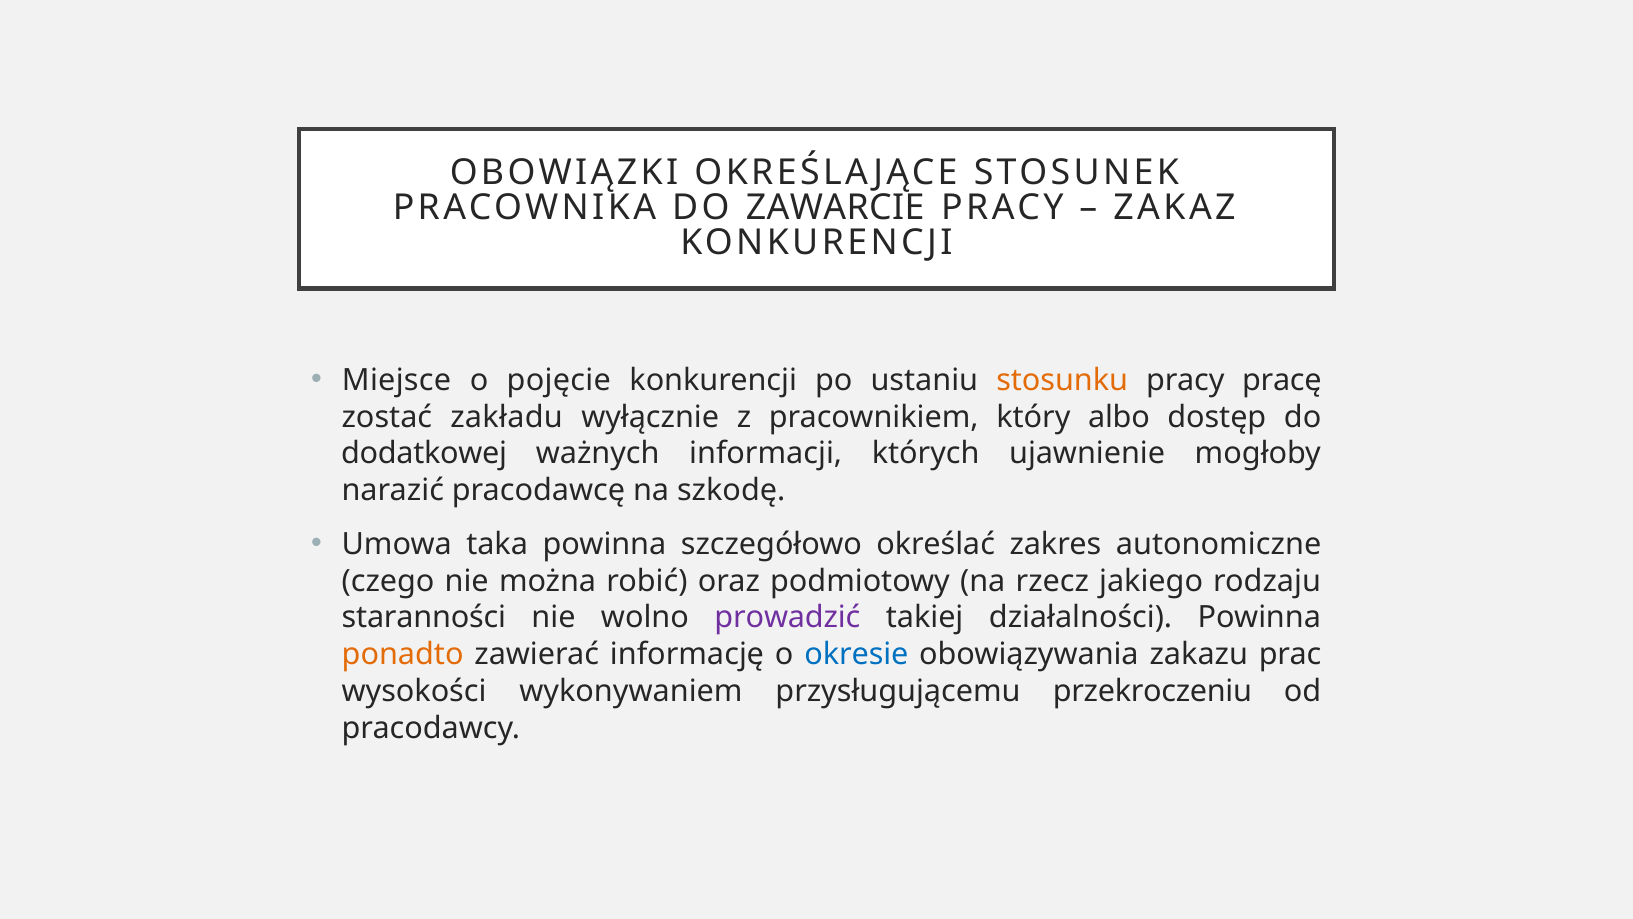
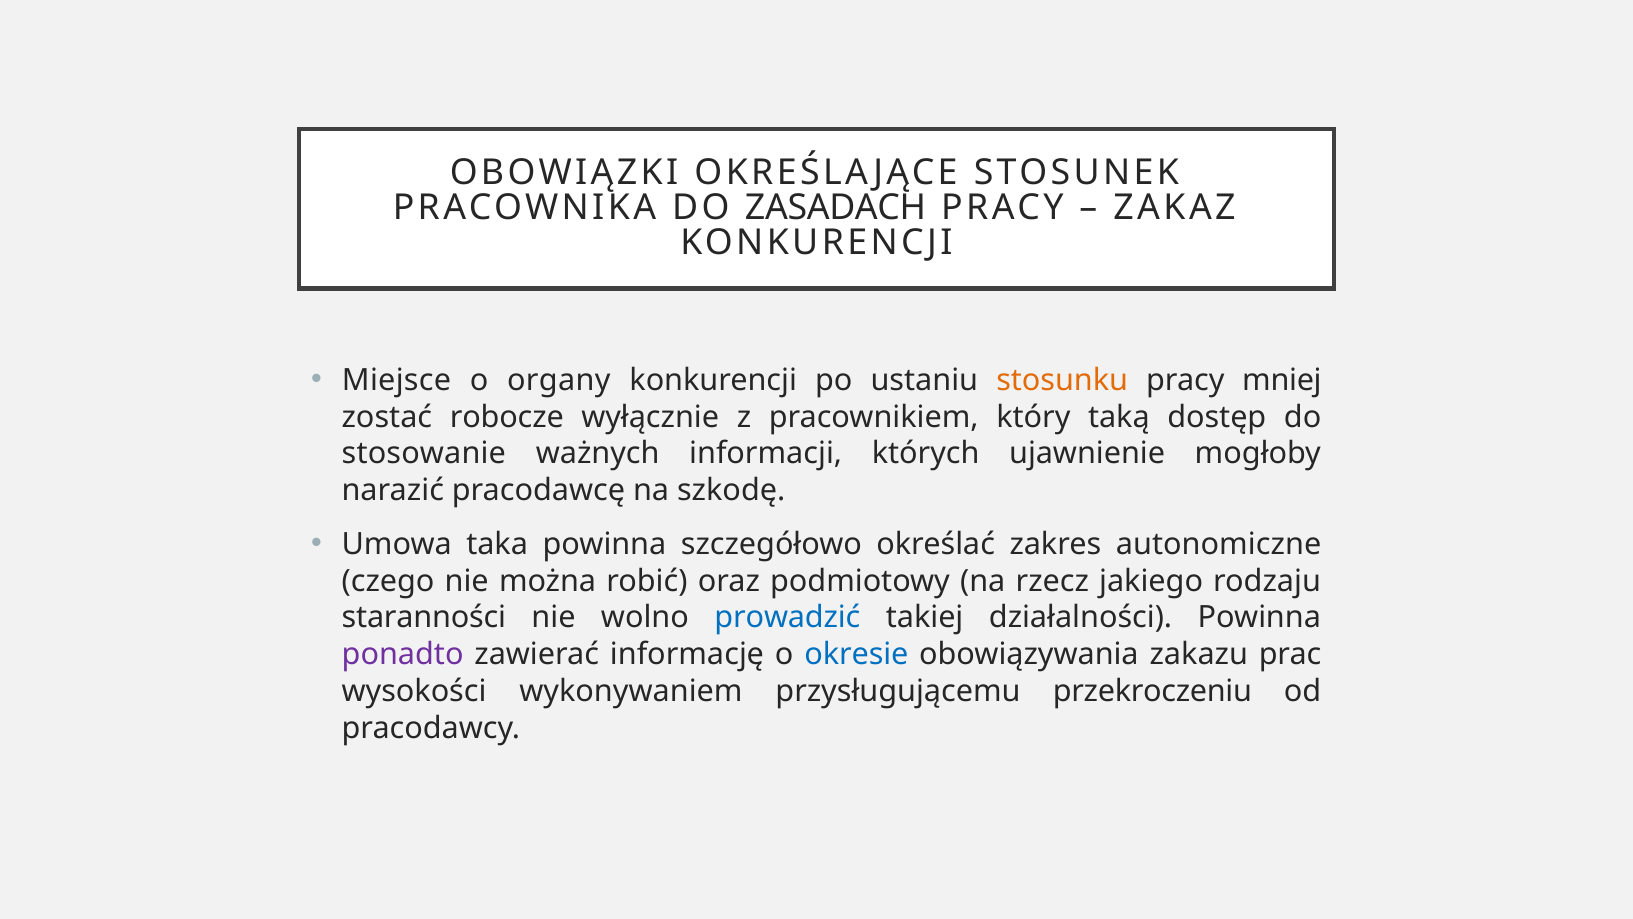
ZAWARCIE: ZAWARCIE -> ZASADACH
pojęcie: pojęcie -> organy
pracę: pracę -> mniej
zakładu: zakładu -> robocze
albo: albo -> taką
dodatkowej: dodatkowej -> stosowanie
prowadzić colour: purple -> blue
ponadto colour: orange -> purple
